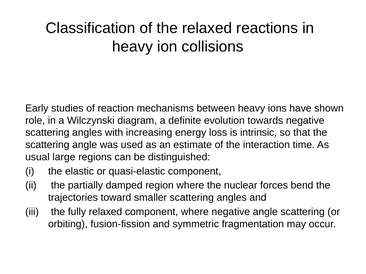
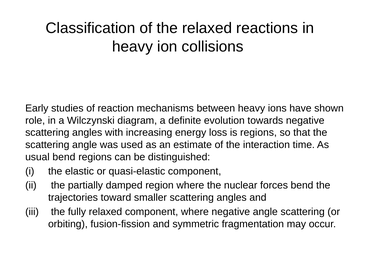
is intrinsic: intrinsic -> regions
usual large: large -> bend
